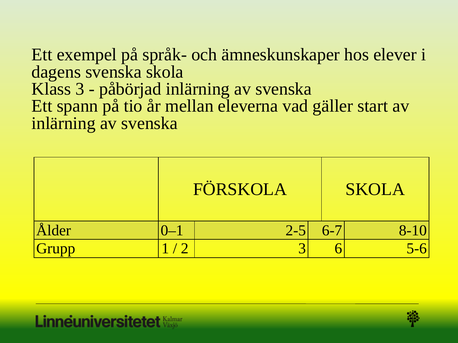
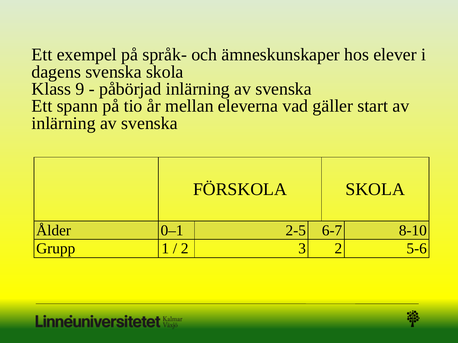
Klass 3: 3 -> 9
3 6: 6 -> 2
